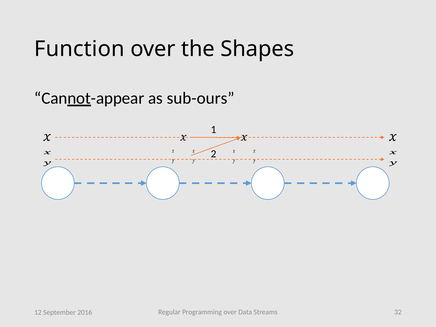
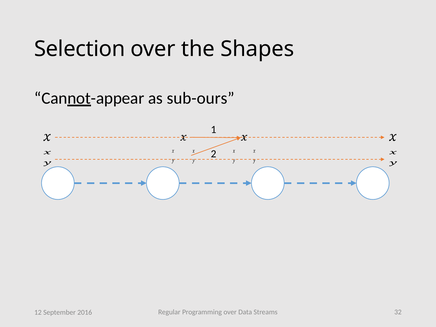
Function: Function -> Selection
